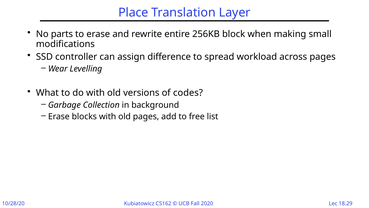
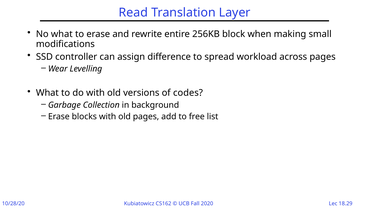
Place: Place -> Read
No parts: parts -> what
